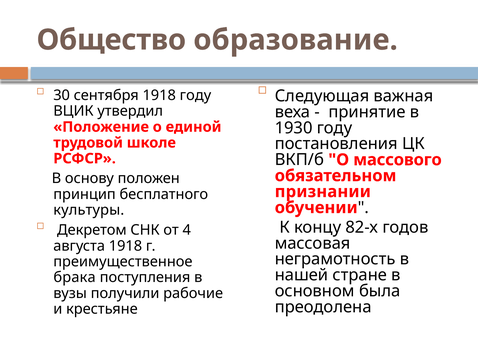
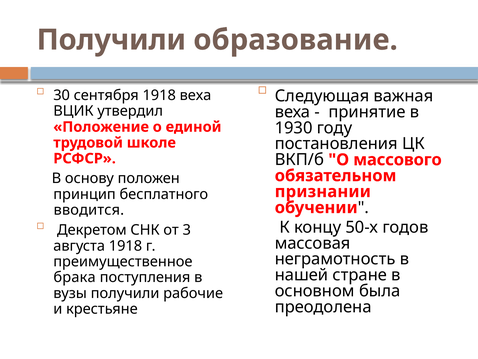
Общество at (111, 40): Общество -> Получили
1918 году: году -> веха
культуры: культуры -> вводится
82-х: 82-х -> 50-х
4: 4 -> 3
